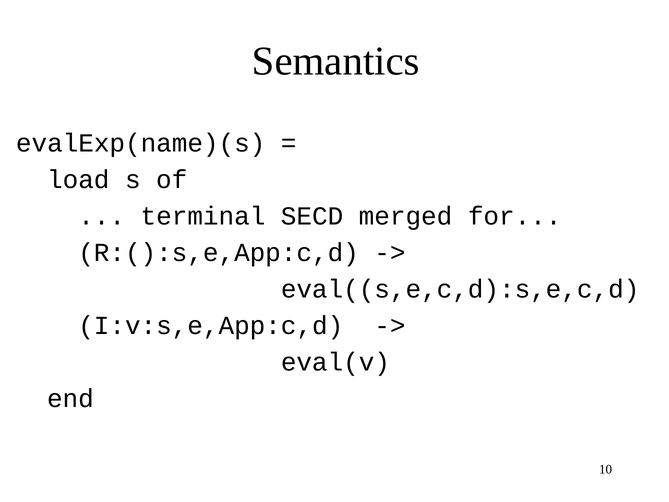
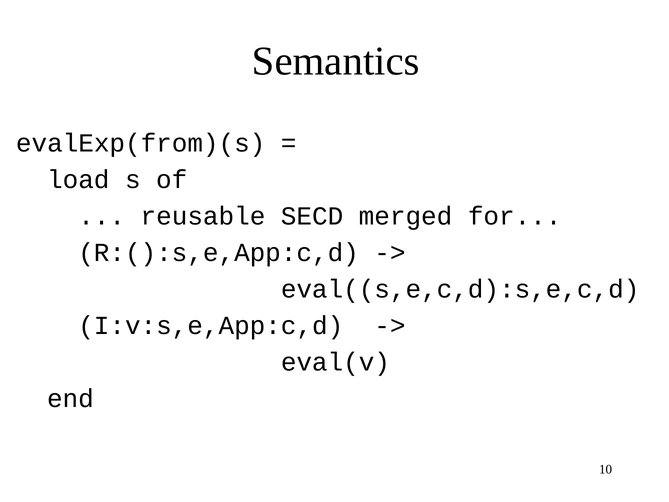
evalExp(name)(s: evalExp(name)(s -> evalExp(from)(s
terminal: terminal -> reusable
